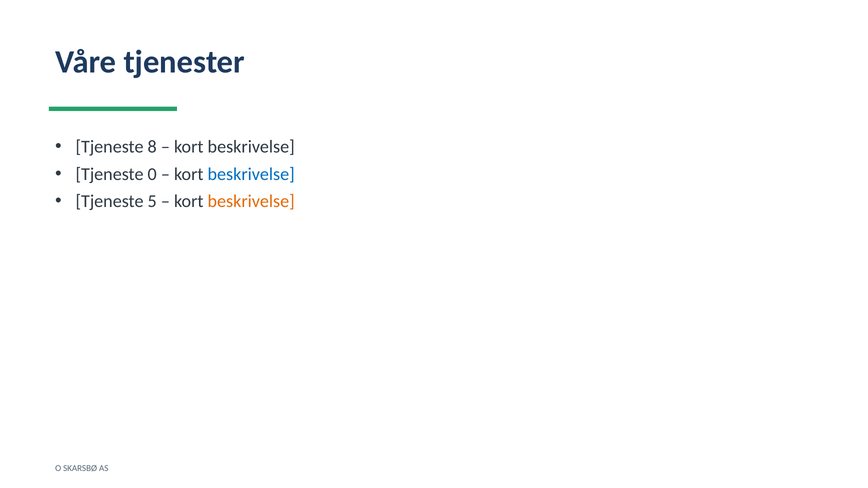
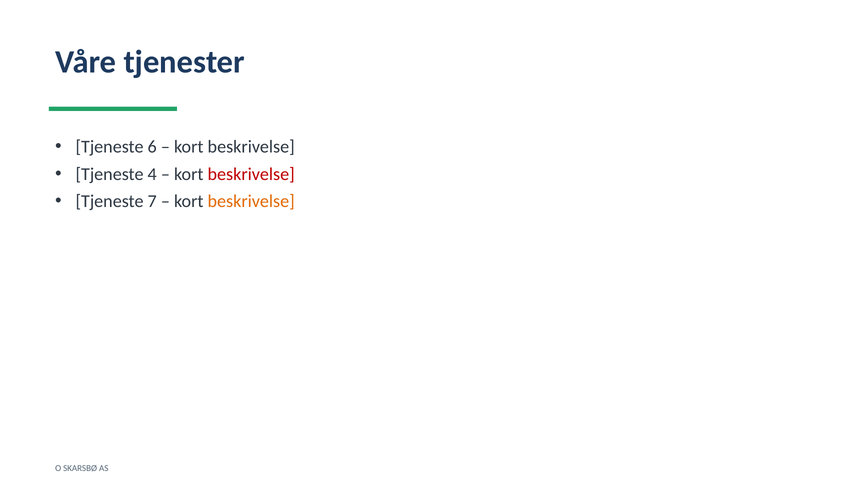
8: 8 -> 6
0: 0 -> 4
beskrivelse at (251, 174) colour: blue -> red
5: 5 -> 7
